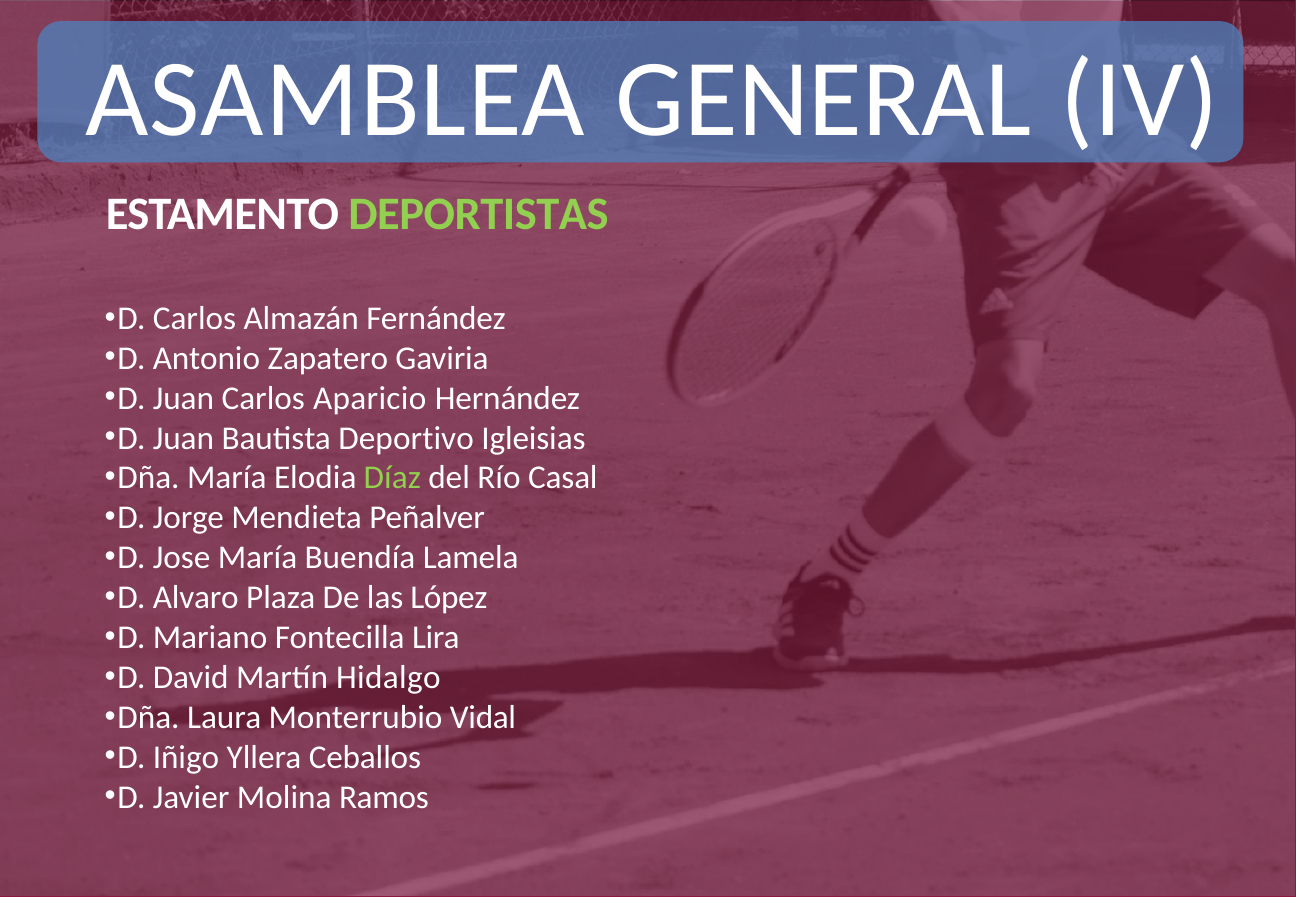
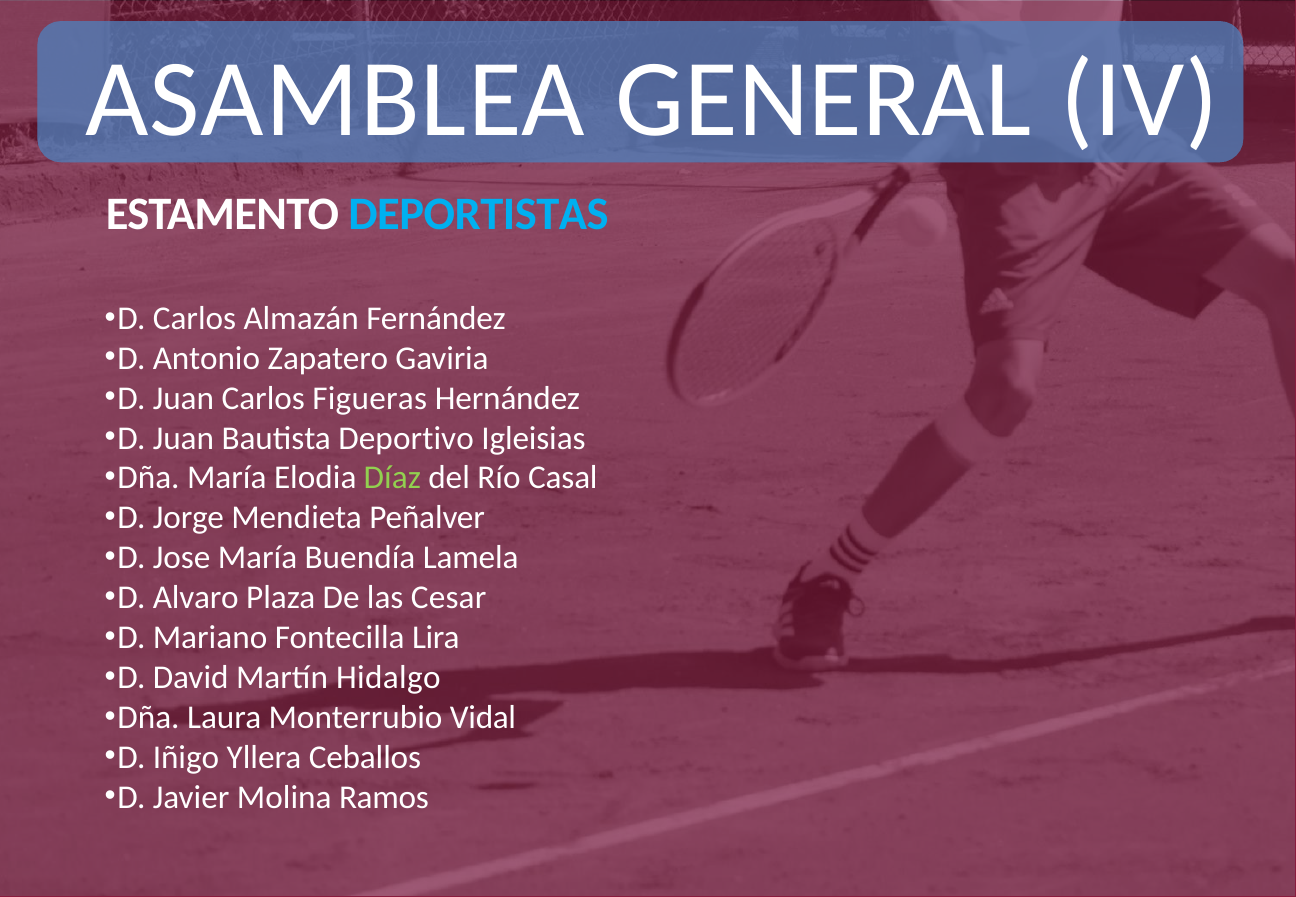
DEPORTISTAS colour: light green -> light blue
Aparicio: Aparicio -> Figueras
López: López -> Cesar
